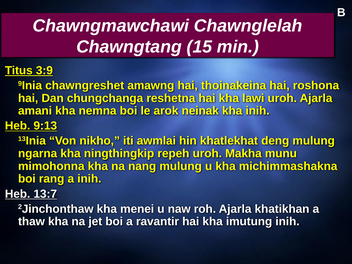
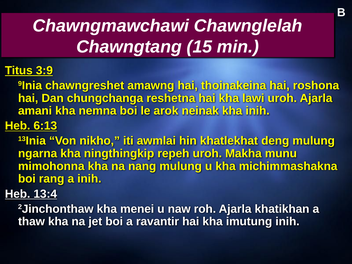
9:13: 9:13 -> 6:13
13:7: 13:7 -> 13:4
